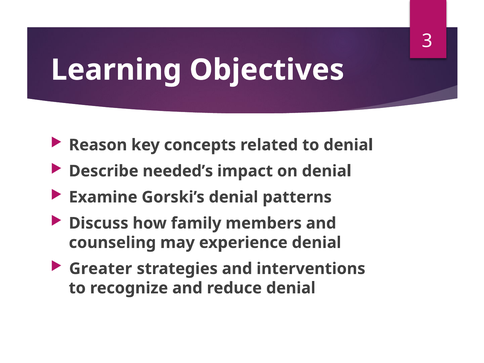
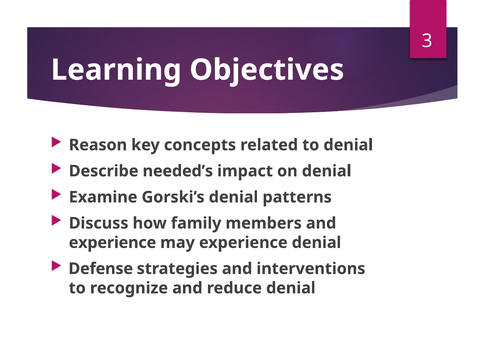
counseling at (112, 243): counseling -> experience
Greater: Greater -> Defense
